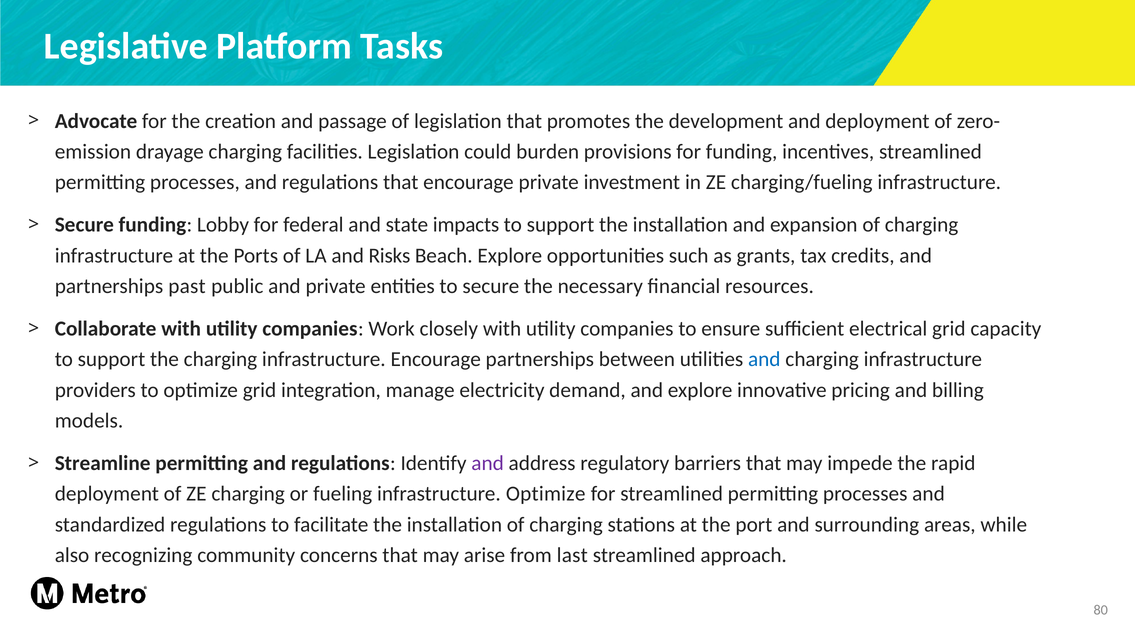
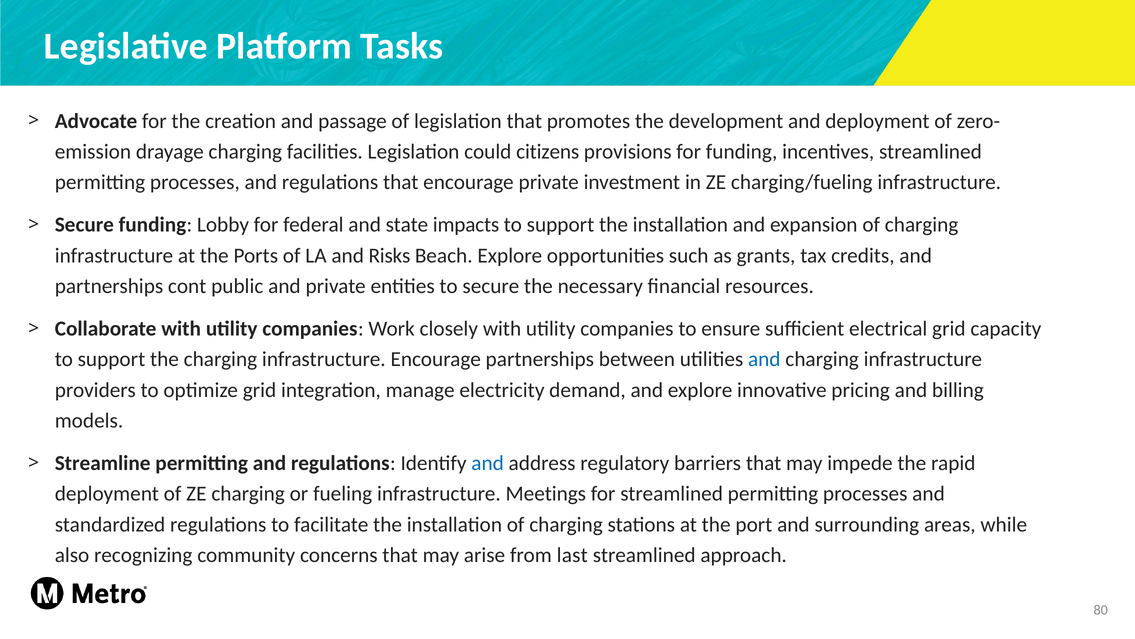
burden: burden -> citizens
past: past -> cont
and at (488, 463) colour: purple -> blue
infrastructure Optimize: Optimize -> Meetings
